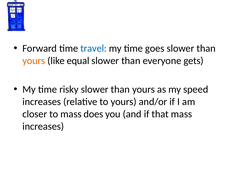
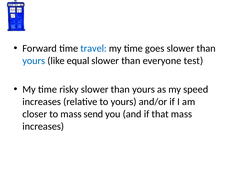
yours at (34, 61) colour: orange -> blue
gets: gets -> test
does: does -> send
